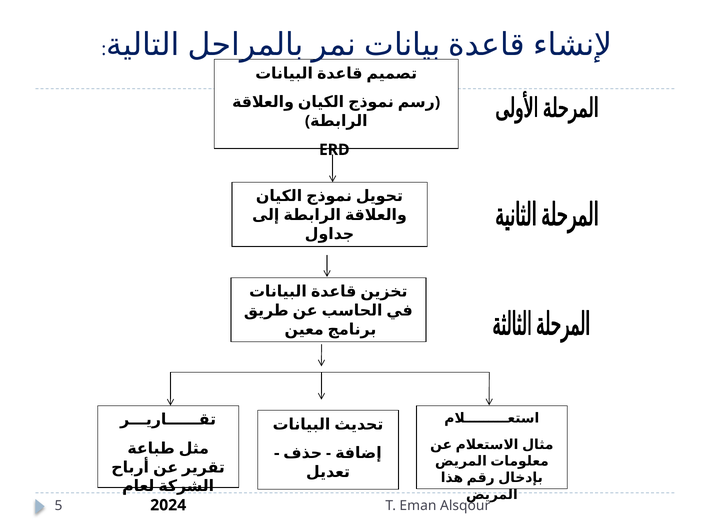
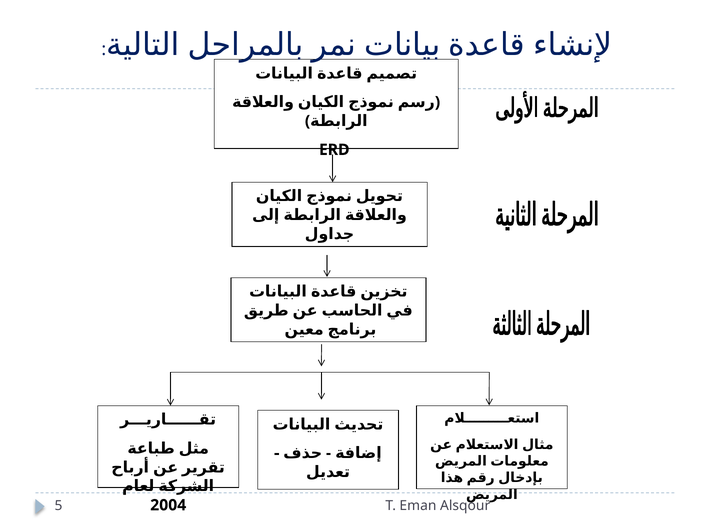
2024: 2024 -> 2004
